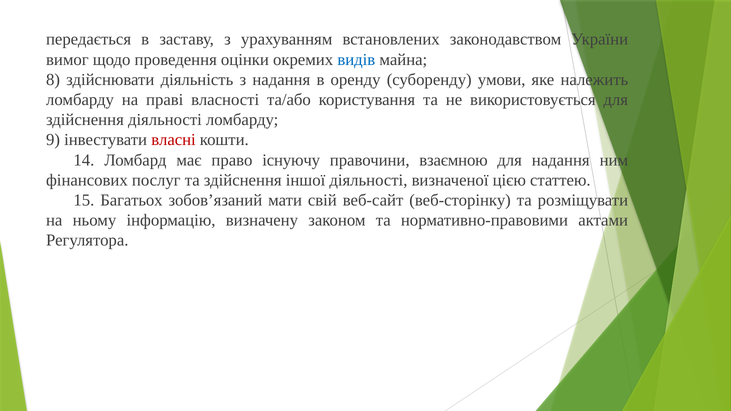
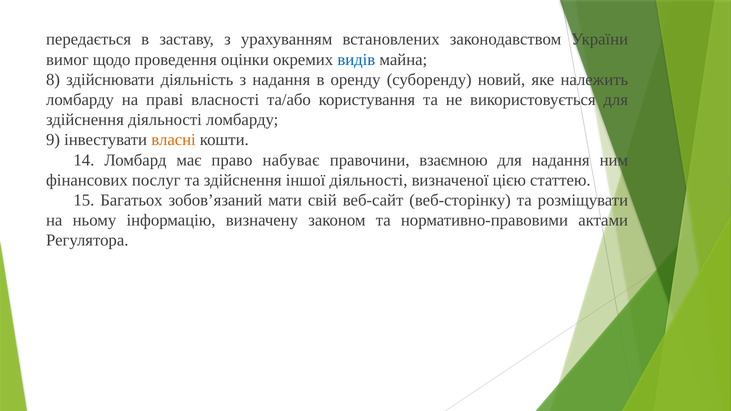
умови: умови -> новий
власні colour: red -> orange
існуючу: існуючу -> набуває
